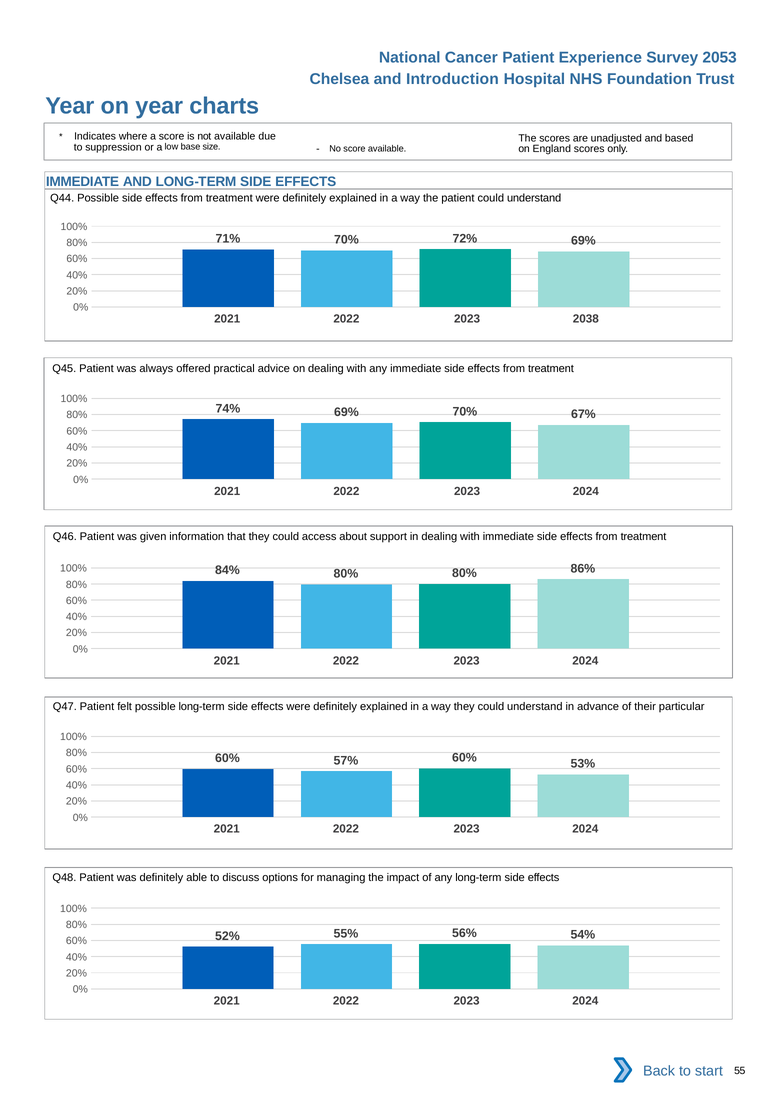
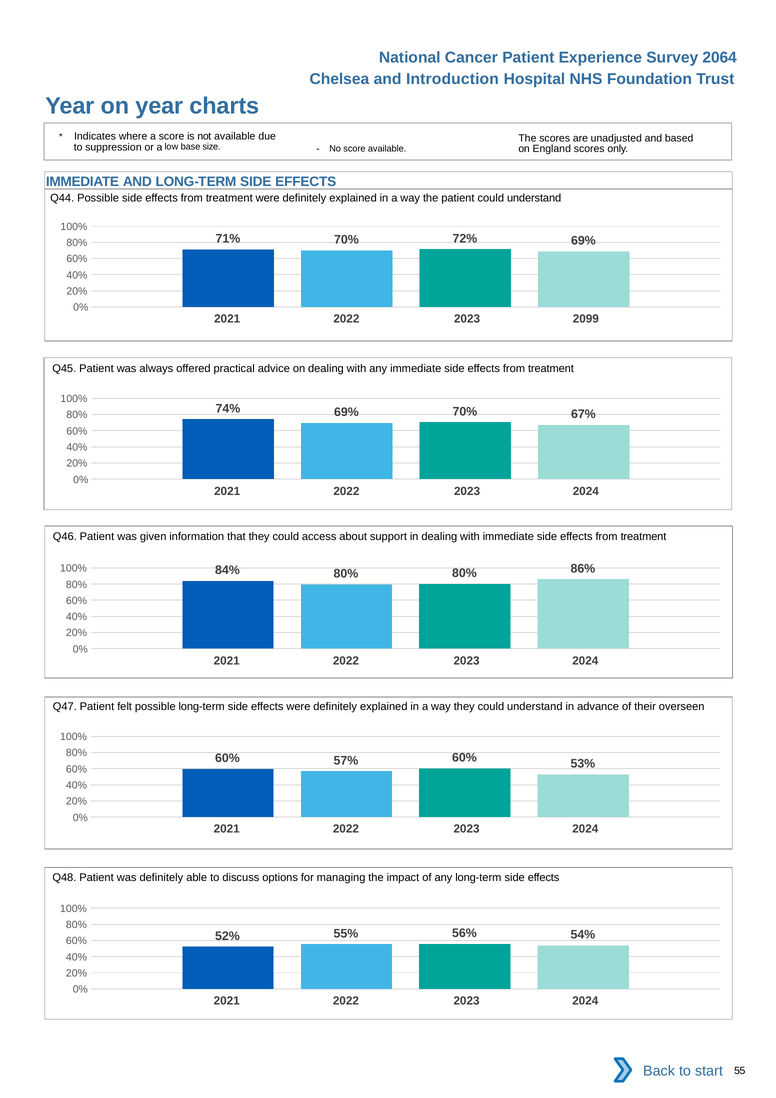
2053: 2053 -> 2064
2038: 2038 -> 2099
particular: particular -> overseen
